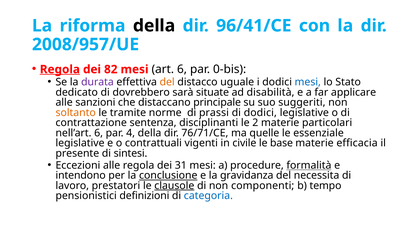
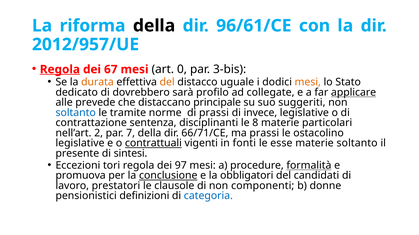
96/41/CE: 96/41/CE -> 96/61/CE
2008/957/UE: 2008/957/UE -> 2012/957/UE
82: 82 -> 67
art 6: 6 -> 0
0-bis: 0-bis -> 3-bis
durata colour: purple -> orange
mesi at (308, 82) colour: blue -> orange
situate: situate -> profilo
disabilità: disabilità -> collegate
applicare underline: none -> present
sanzioni: sanzioni -> prevede
soltanto at (76, 113) colour: orange -> blue
di dodici: dodici -> invece
2: 2 -> 8
nell’art 6: 6 -> 2
4: 4 -> 7
76/71/CE: 76/71/CE -> 66/71/CE
ma quelle: quelle -> prassi
essenziale: essenziale -> ostacolino
contrattuali underline: none -> present
civile: civile -> fonti
base: base -> esse
materie efficacia: efficacia -> soltanto
Eccezioni alle: alle -> tori
31: 31 -> 97
intendono: intendono -> promuova
gravidanza: gravidanza -> obbligatori
necessita: necessita -> candidati
clausole underline: present -> none
tempo: tempo -> donne
